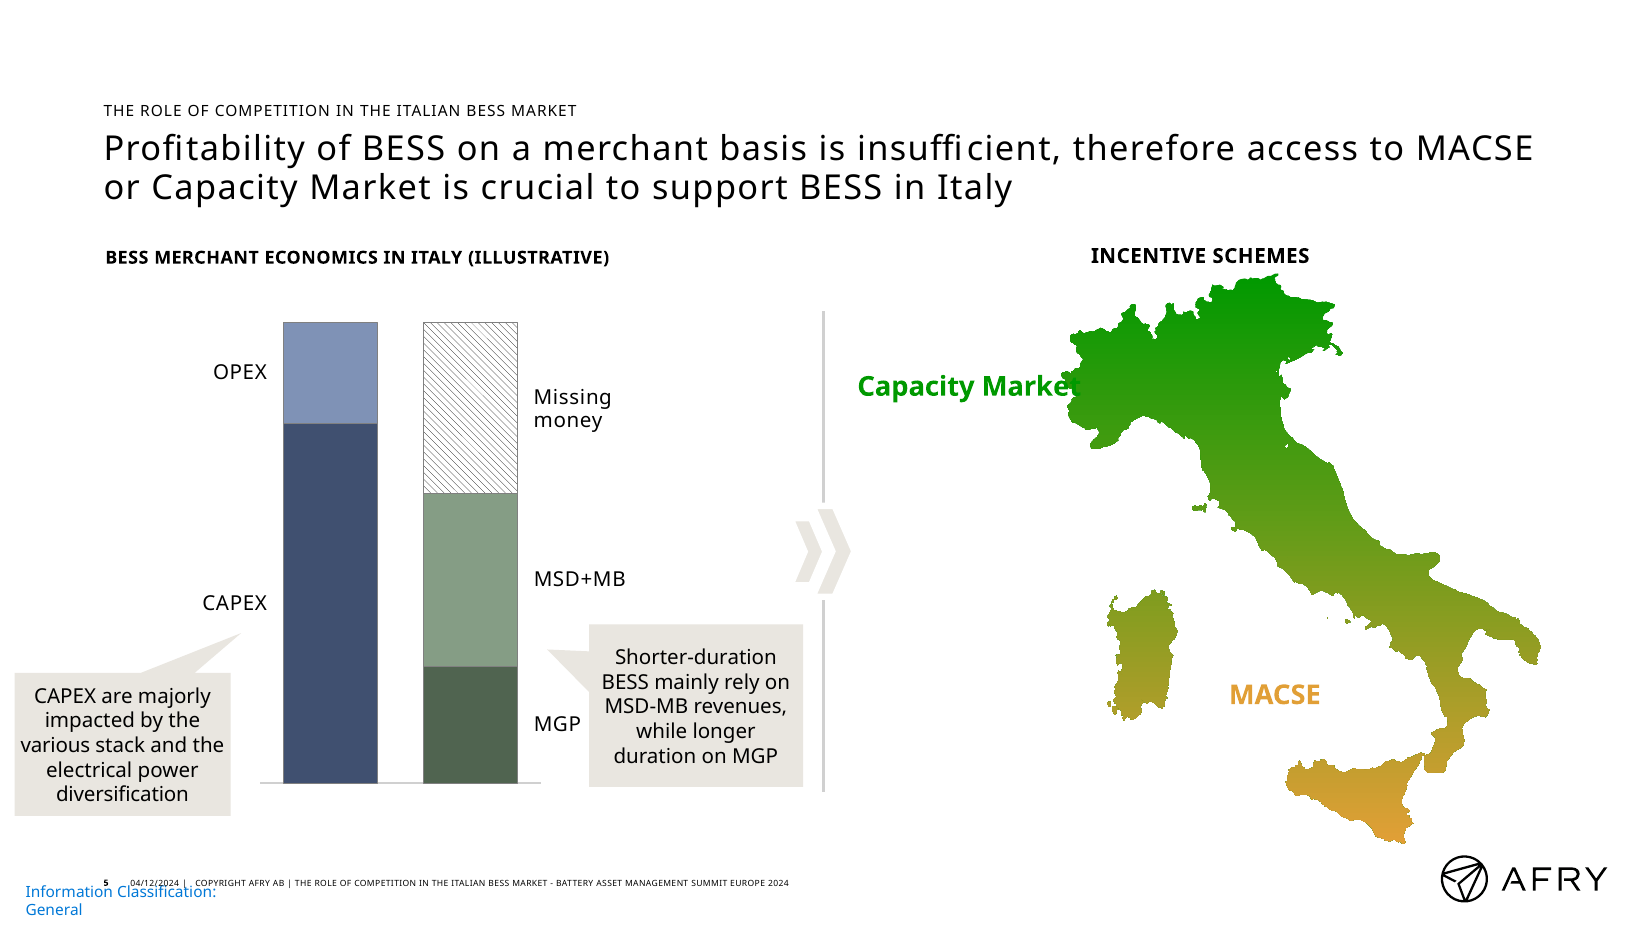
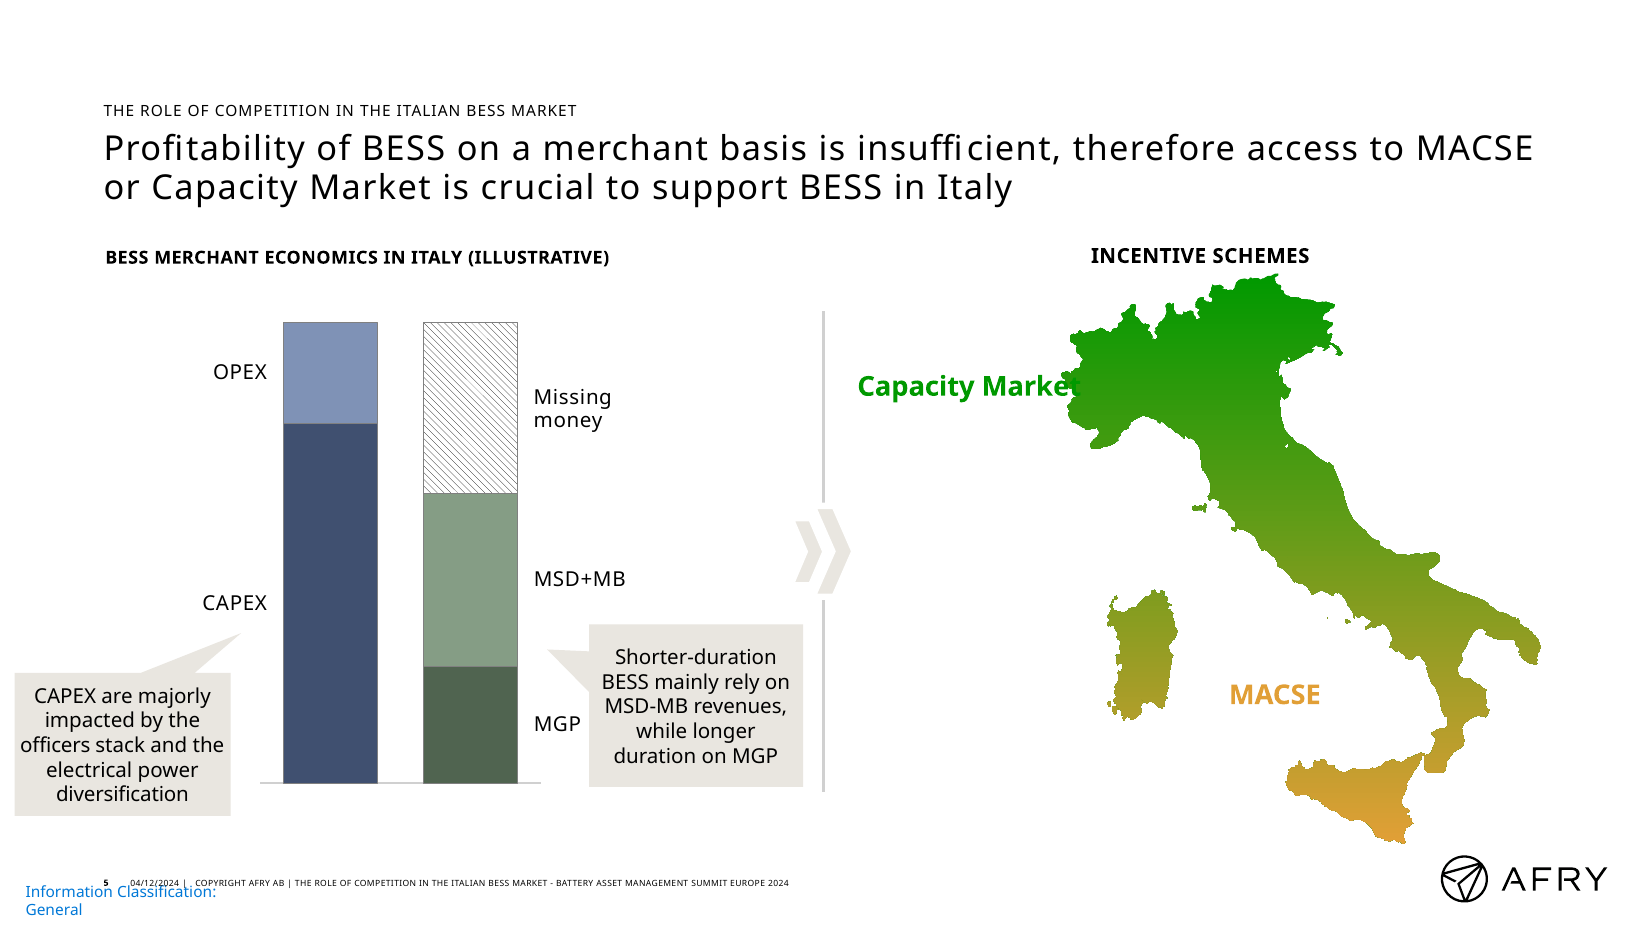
various: various -> officers
